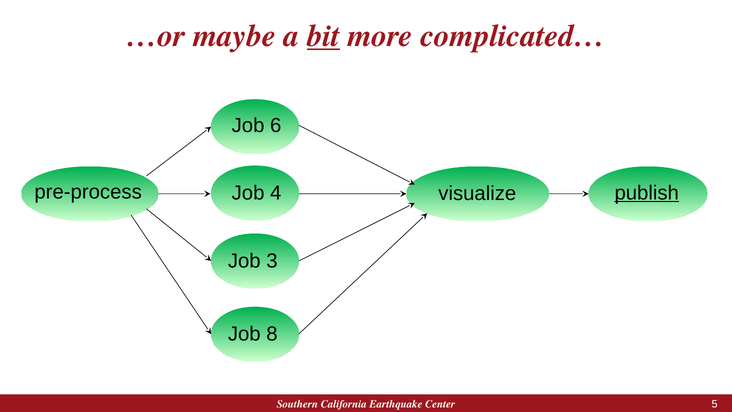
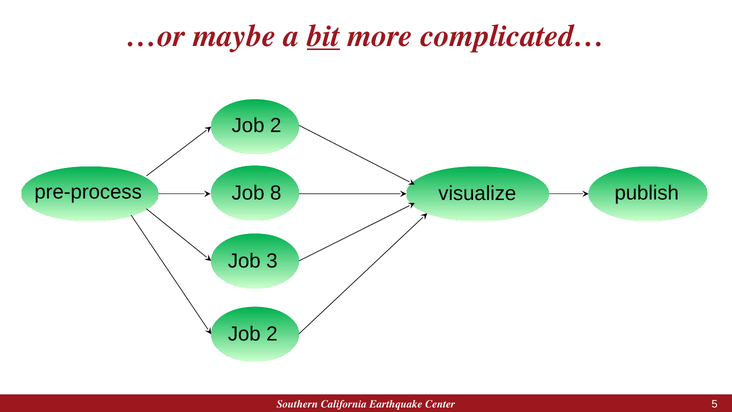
6 at (276, 125): 6 -> 2
4: 4 -> 8
publish underline: present -> none
8 at (272, 334): 8 -> 2
